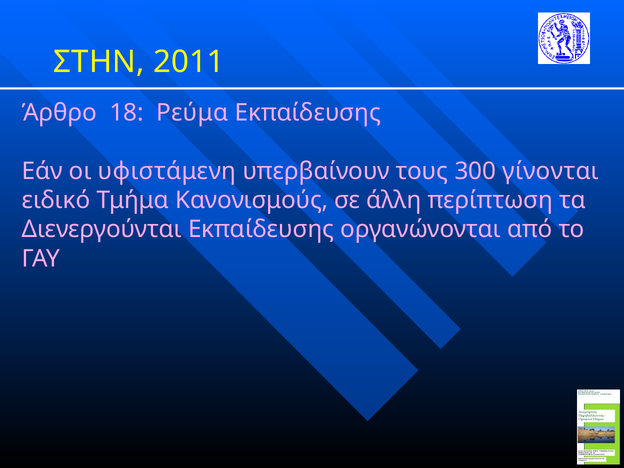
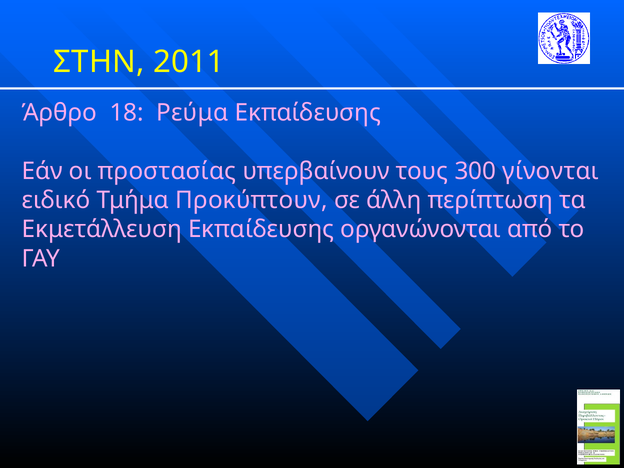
υφιστάμενη: υφιστάμενη -> προστασίας
Κανονισμούς: Κανονισμούς -> Προκύπτουν
Διενεργούνται: Διενεργούνται -> Εκμετάλλευση
